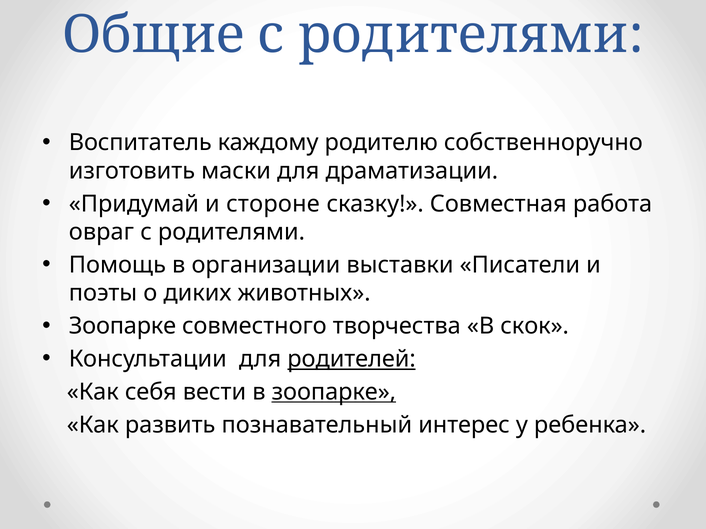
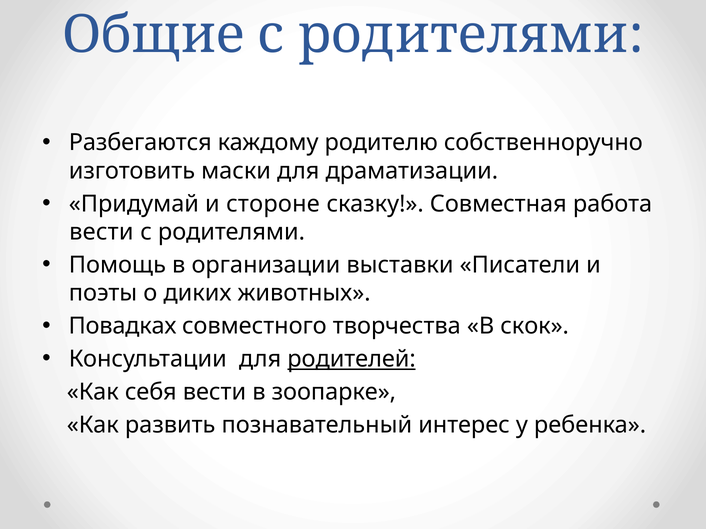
Воспитатель: Воспитатель -> Разбегаются
овраг at (101, 232): овраг -> вести
Зоопарке at (122, 326): Зоопарке -> Повадках
зоопарке at (334, 392) underline: present -> none
